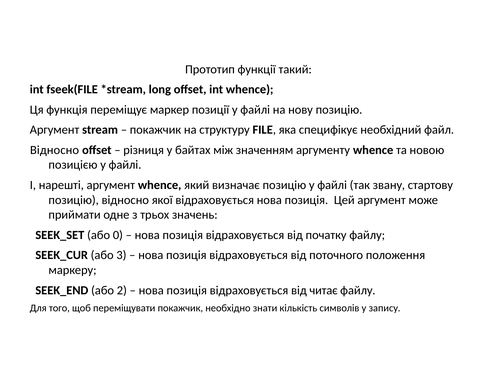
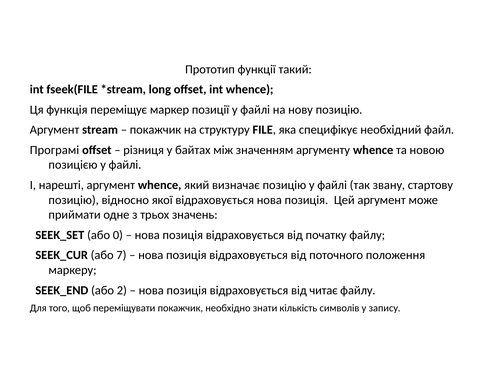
Відносно at (55, 150): Відносно -> Програмі
3: 3 -> 7
